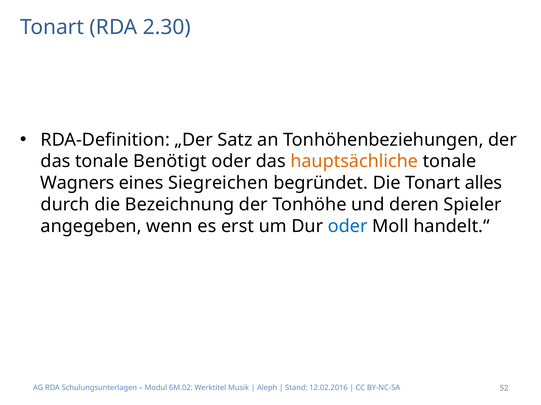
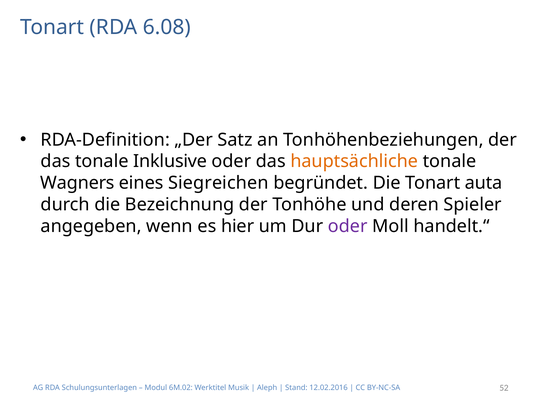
2.30: 2.30 -> 6.08
Benötigt: Benötigt -> Inklusive
alles: alles -> auta
erst: erst -> hier
oder at (348, 227) colour: blue -> purple
